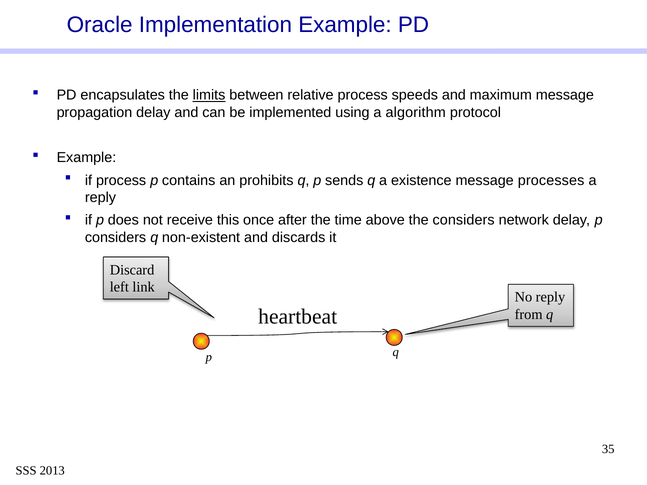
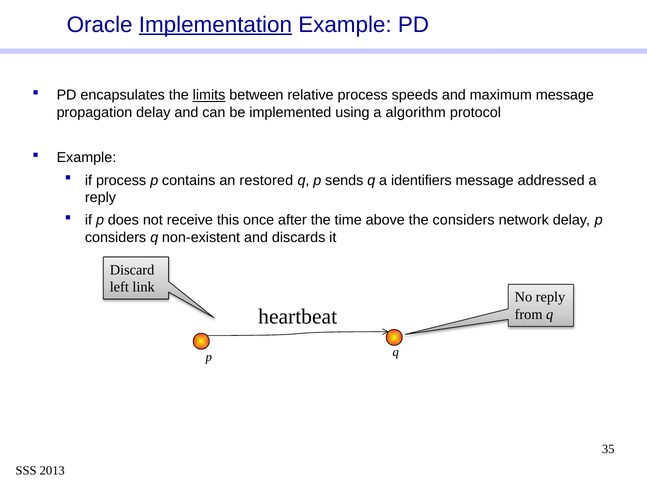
Implementation underline: none -> present
prohibits: prohibits -> restored
existence: existence -> identifiers
processes: processes -> addressed
